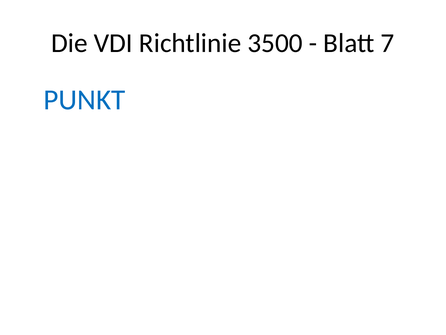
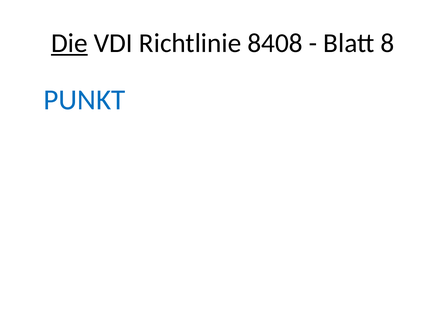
Die underline: none -> present
3500: 3500 -> 8408
7: 7 -> 8
